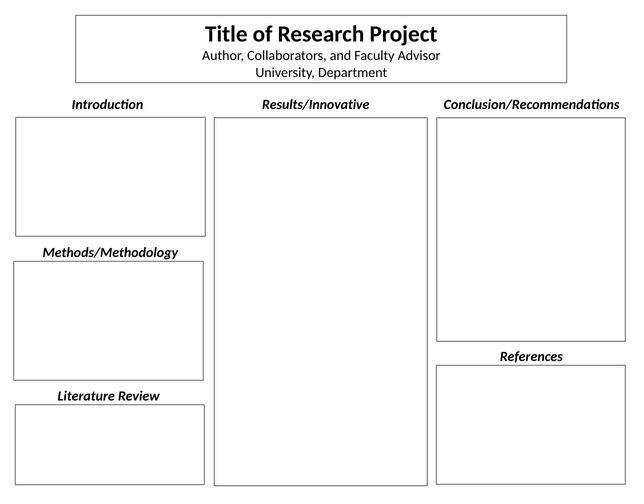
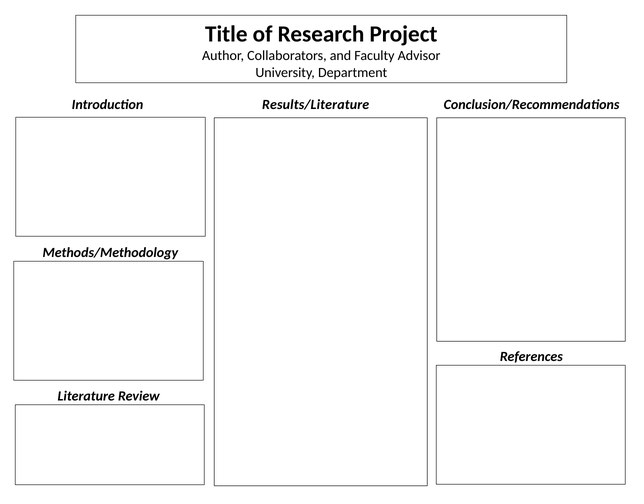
Results/Innovative: Results/Innovative -> Results/Literature
